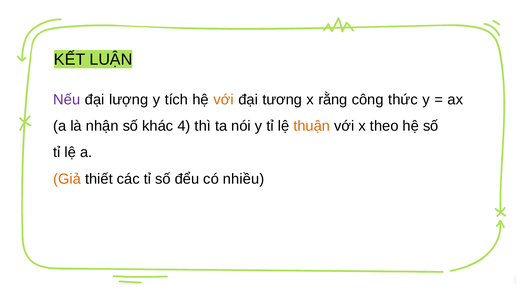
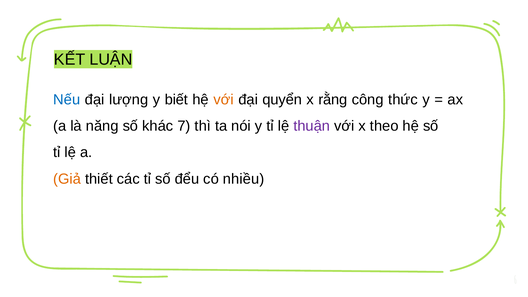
Nếu colour: purple -> blue
tích: tích -> biết
tương: tương -> quyển
nhận: nhận -> năng
4: 4 -> 7
thuận colour: orange -> purple
